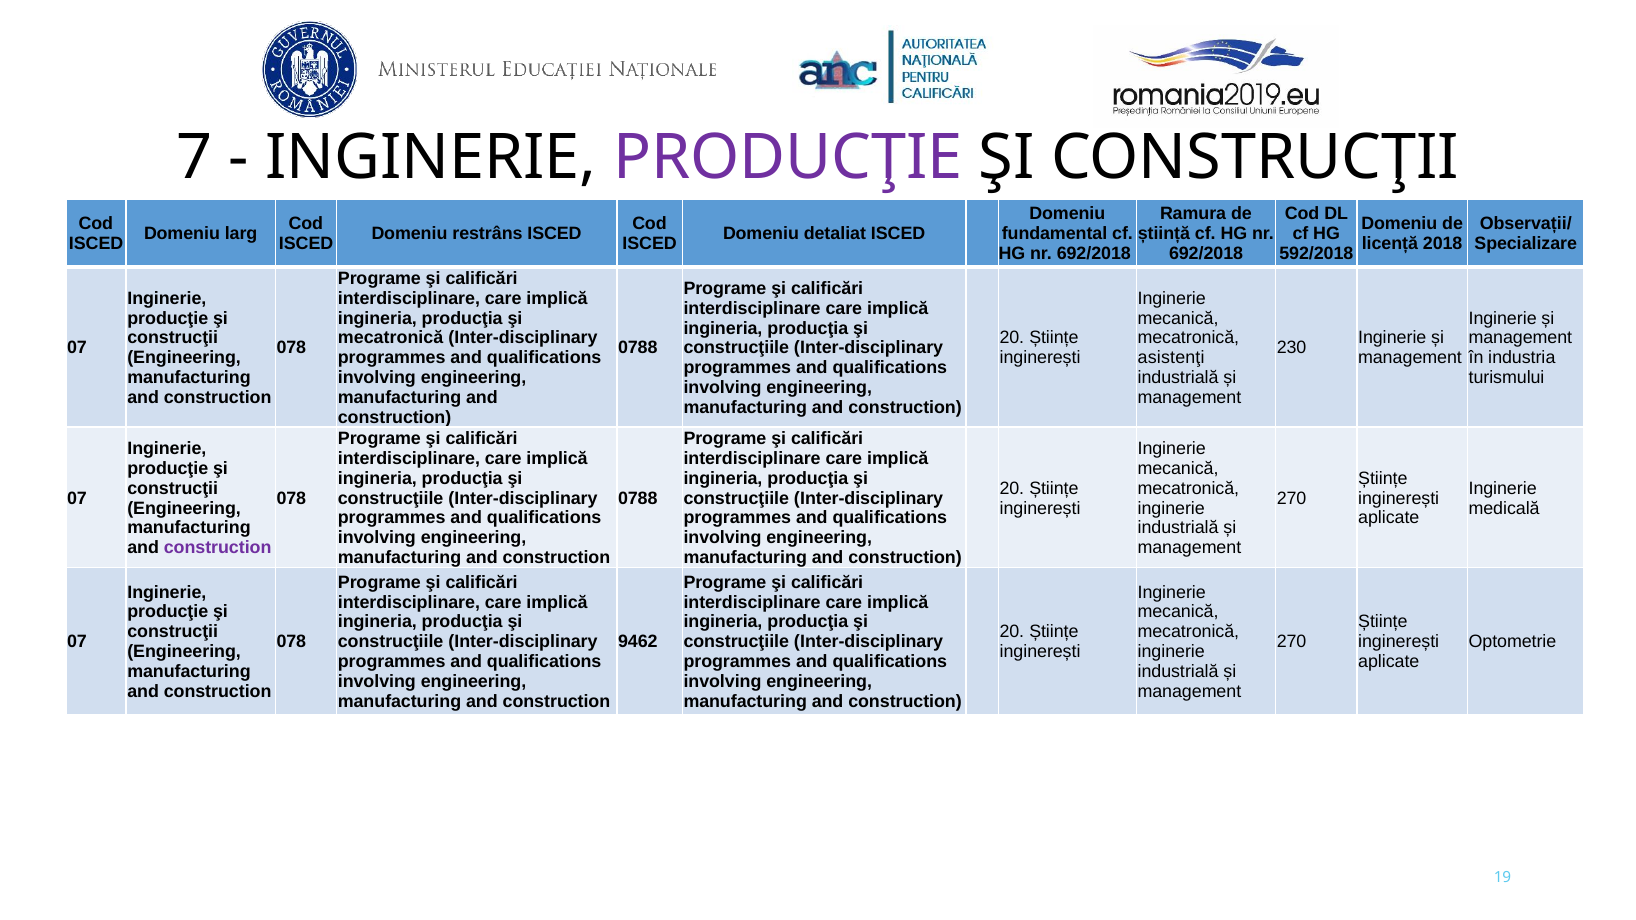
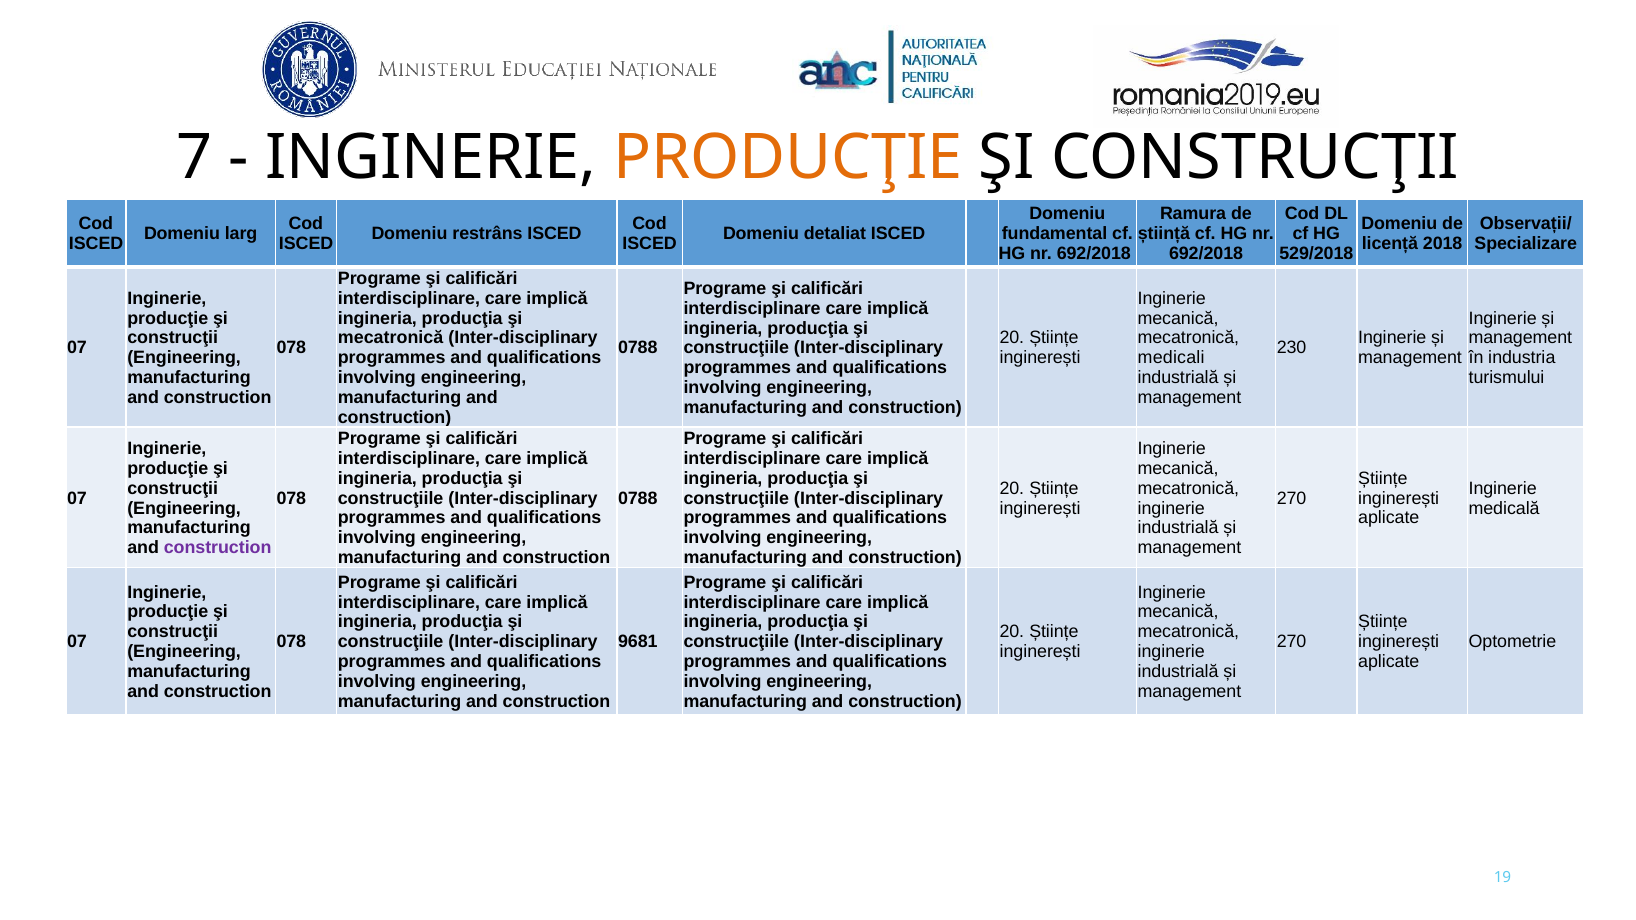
PRODUCŢIE at (788, 158) colour: purple -> orange
592/2018: 592/2018 -> 529/2018
asistenţi: asistenţi -> medicali
9462: 9462 -> 9681
